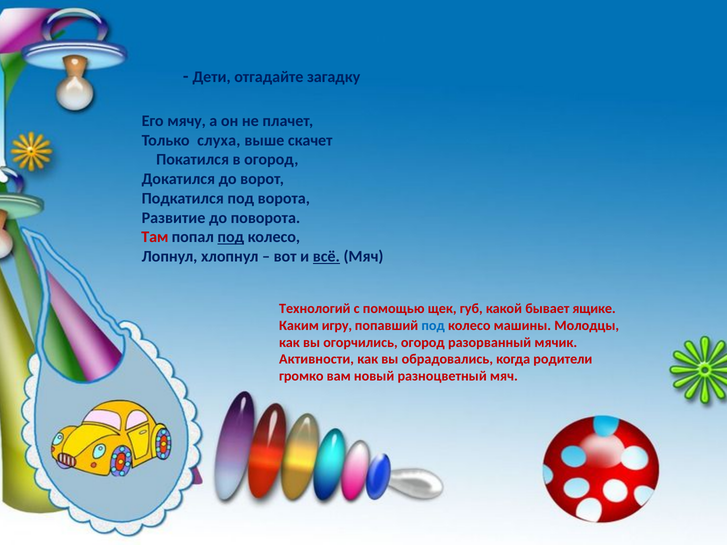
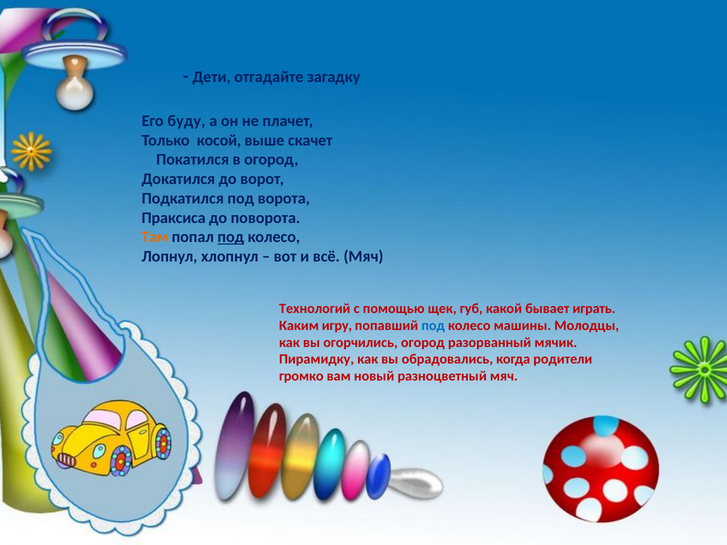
мячу: мячу -> буду
слуха: слуха -> косой
Развитие: Развитие -> Праксиса
Там colour: red -> orange
всё underline: present -> none
ящике: ящике -> играть
Активности: Активности -> Пирамидку
